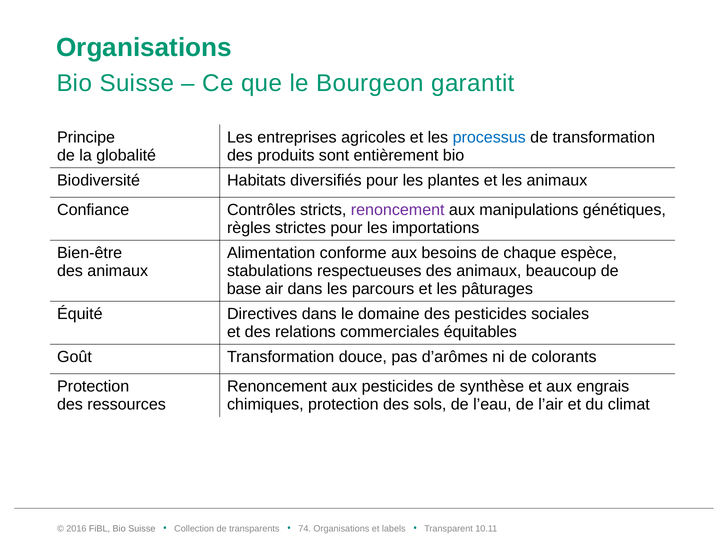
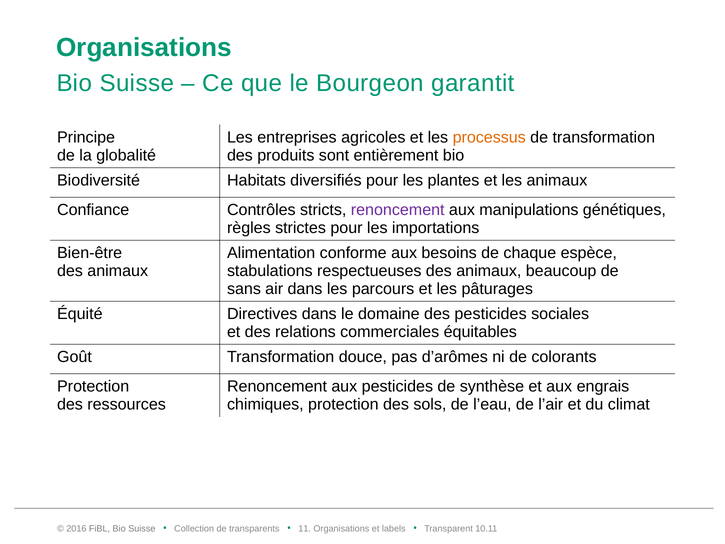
processus colour: blue -> orange
base: base -> sans
74: 74 -> 11
